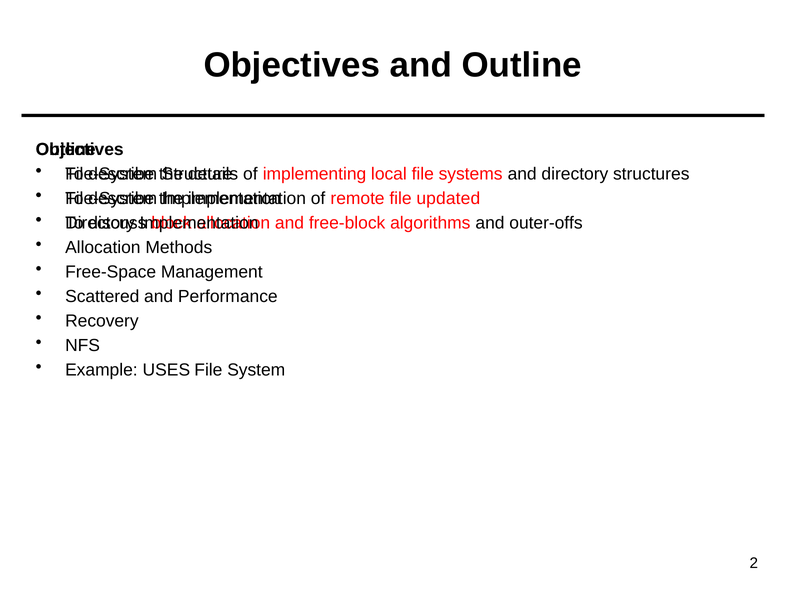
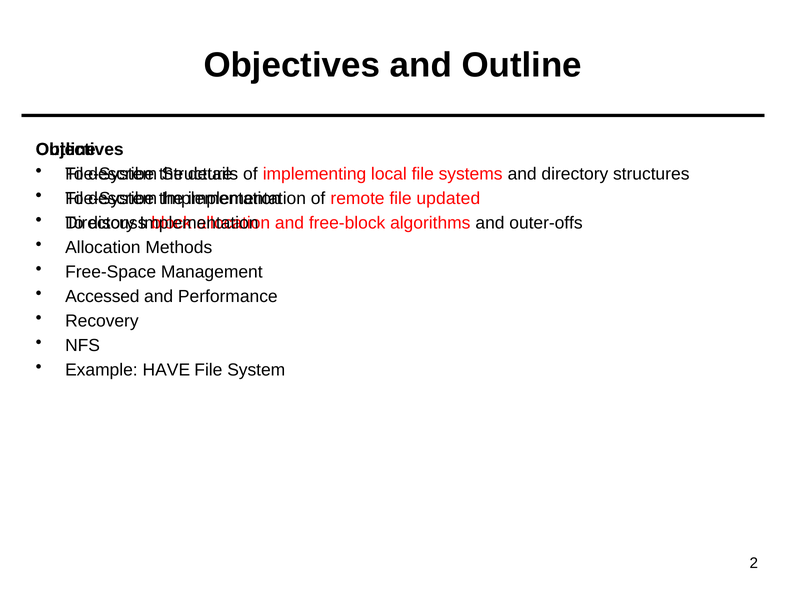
Scattered: Scattered -> Accessed
USES: USES -> HAVE
